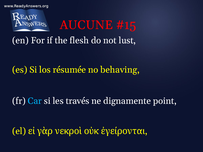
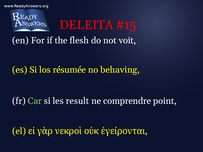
AUCUNE: AUCUNE -> DELEITA
lust: lust -> voit
Car colour: light blue -> light green
través: través -> result
dignamente: dignamente -> comprendre
